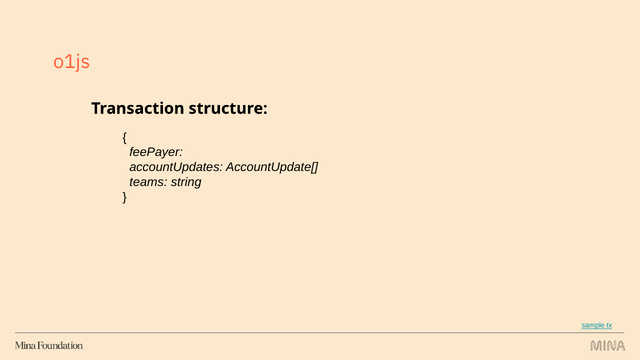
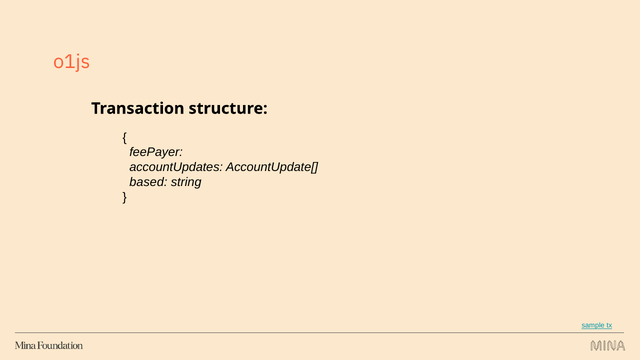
teams: teams -> based
